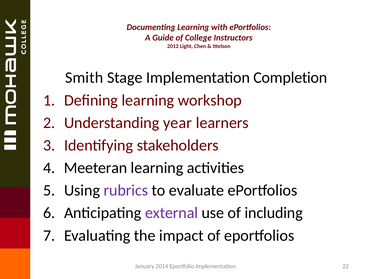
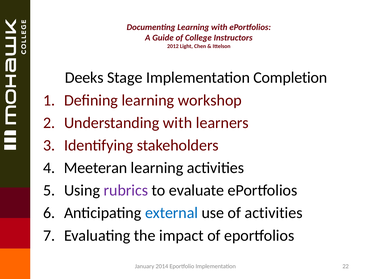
Smith: Smith -> Deeks
Understanding year: year -> with
external colour: purple -> blue
of including: including -> activities
